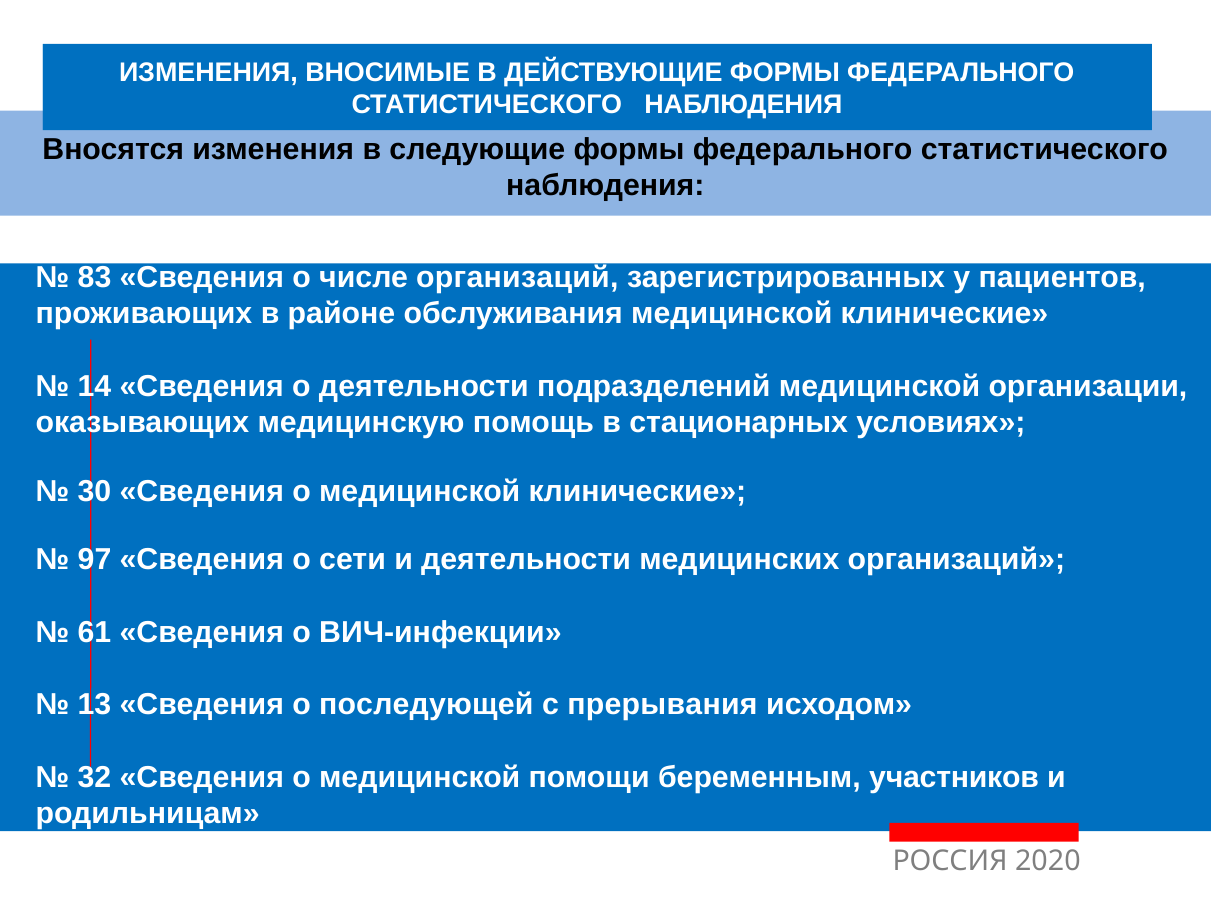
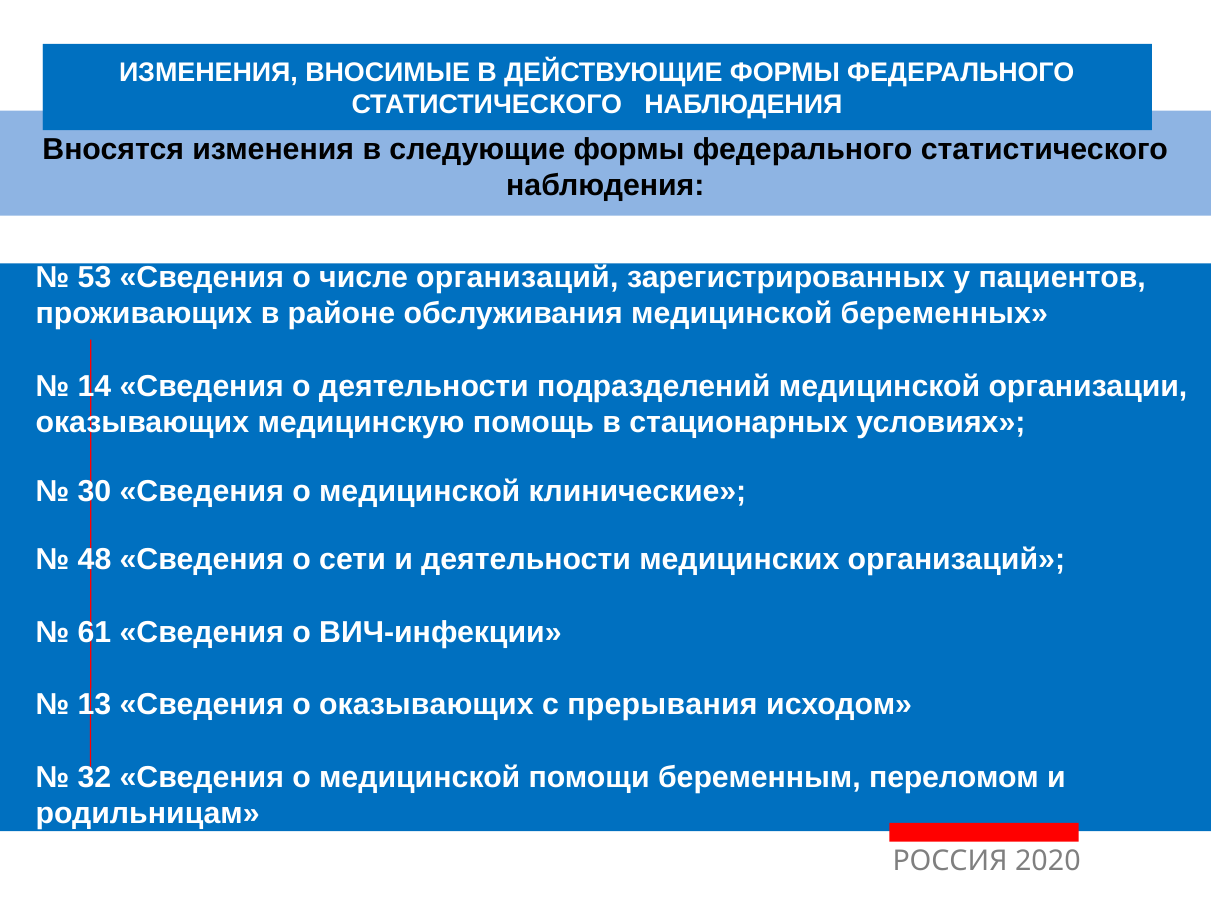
83: 83 -> 53
обслуживания медицинской клинические: клинические -> беременных
97: 97 -> 48
о последующей: последующей -> оказывающих
участников: участников -> переломом
